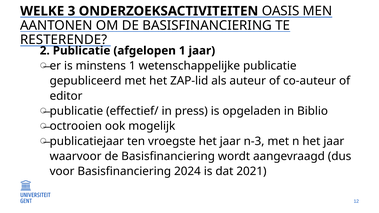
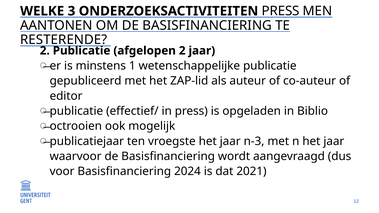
ONDERZOEKSACTIVITEITEN OASIS: OASIS -> PRESS
afgelopen 1: 1 -> 2
